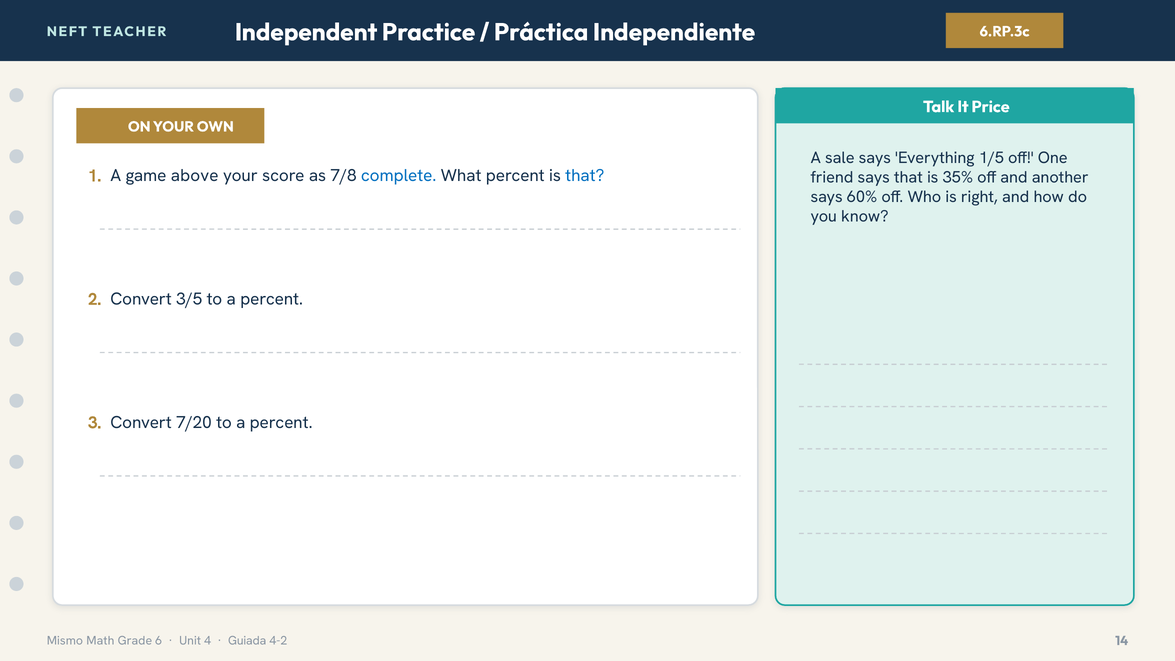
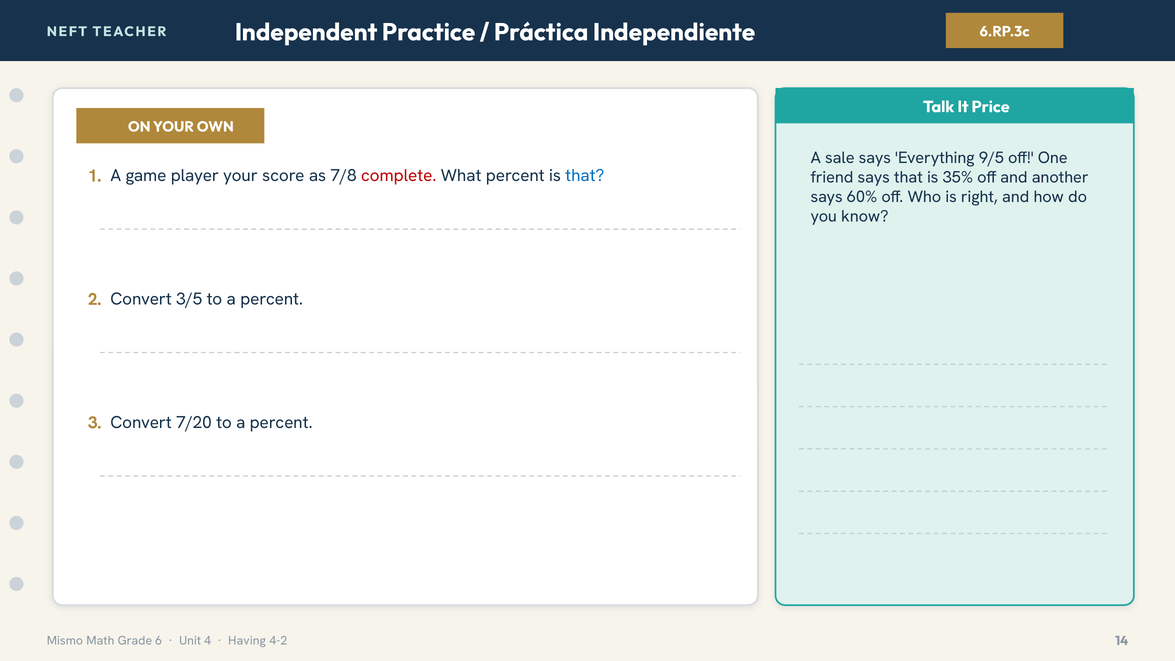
1/5: 1/5 -> 9/5
above: above -> player
complete colour: blue -> red
Guiada: Guiada -> Having
